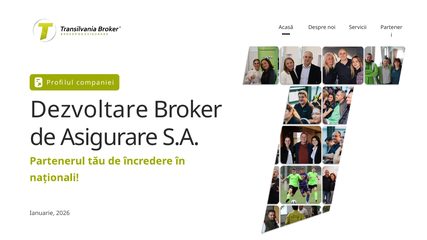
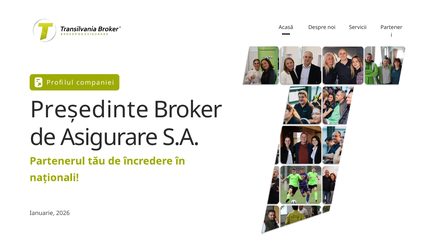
Dezvoltare: Dezvoltare -> Președinte
